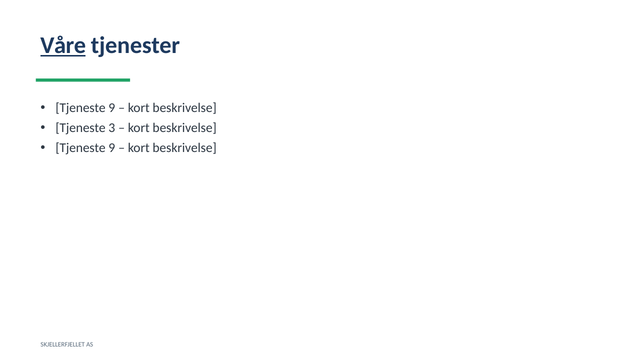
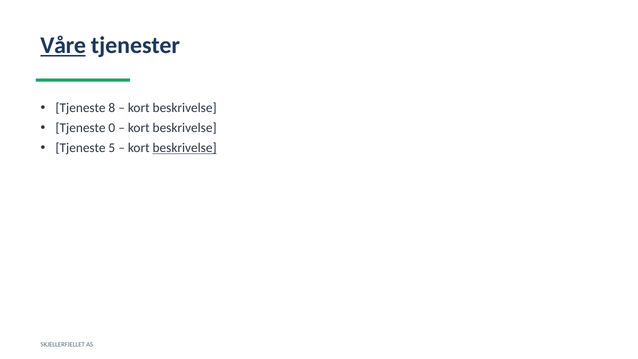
9 at (112, 108): 9 -> 8
3: 3 -> 0
9 at (112, 148): 9 -> 5
beskrivelse at (185, 148) underline: none -> present
